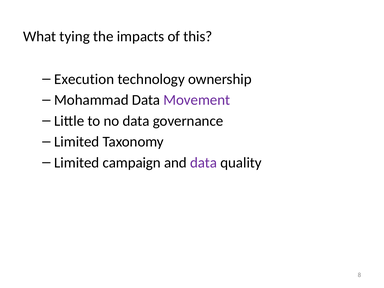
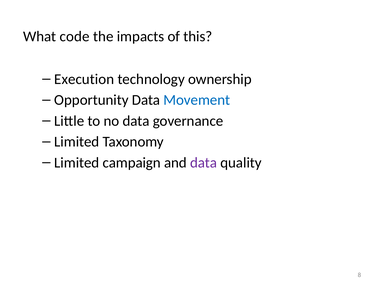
tying: tying -> code
Mohammad: Mohammad -> Opportunity
Movement colour: purple -> blue
